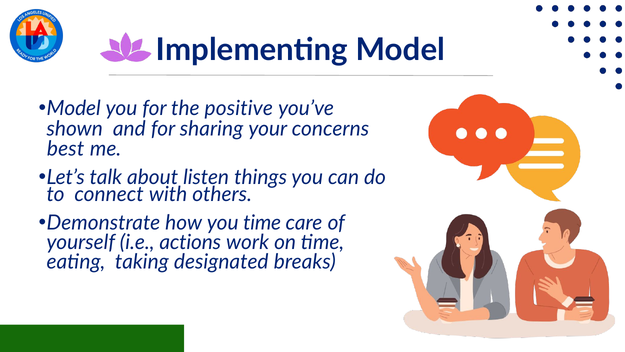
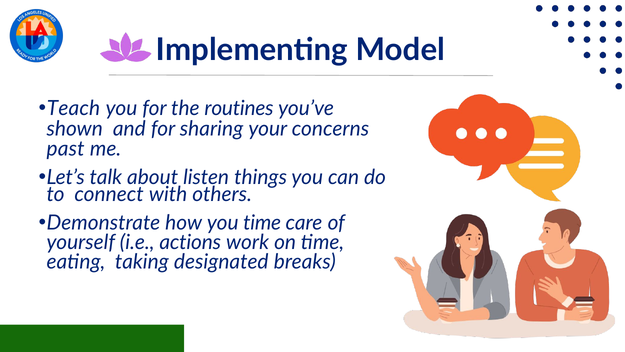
Model at (74, 108): Model -> Teach
positive: positive -> routines
best: best -> past
